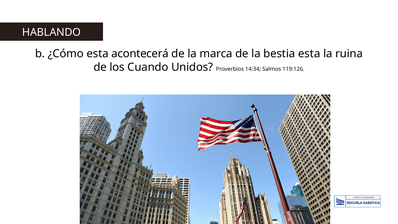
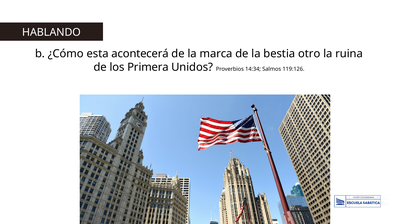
bestia esta: esta -> otro
Cuando: Cuando -> Primera
